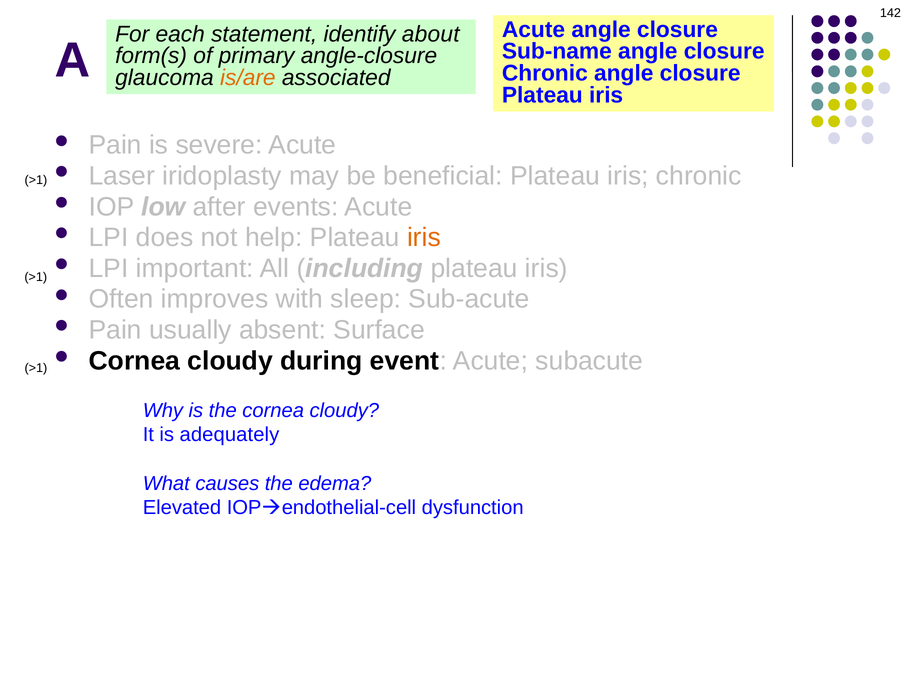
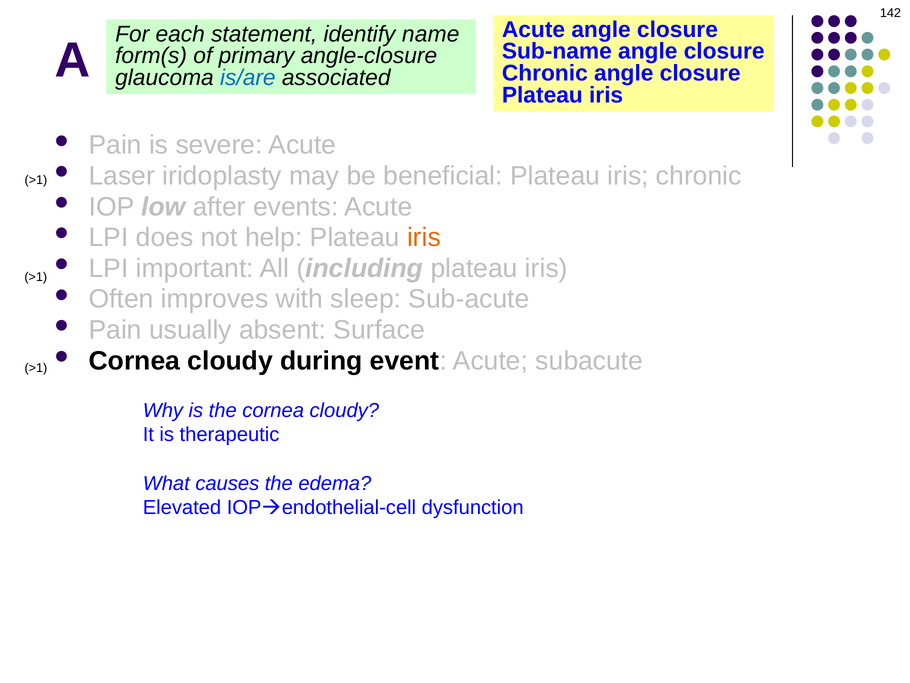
about: about -> name
is/are colour: orange -> blue
adequately: adequately -> therapeutic
